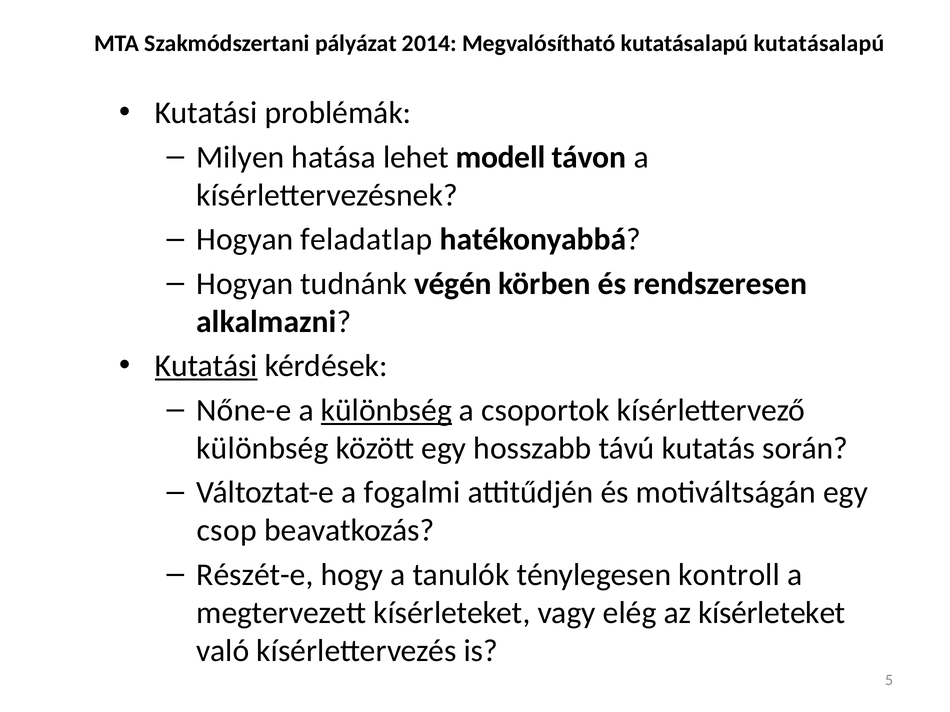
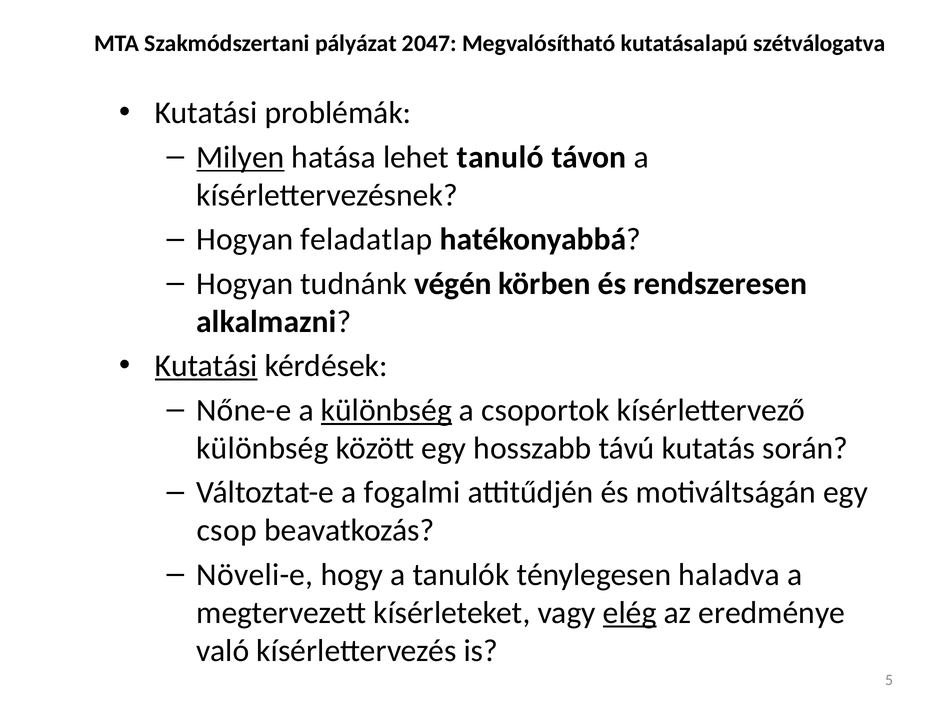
2014: 2014 -> 2047
kutatásalapú kutatásalapú: kutatásalapú -> szétválogatva
Milyen underline: none -> present
modell: modell -> tanuló
Részét-e: Részét-e -> Növeli-e
kontroll: kontroll -> haladva
elég underline: none -> present
az kísérleteket: kísérleteket -> eredménye
